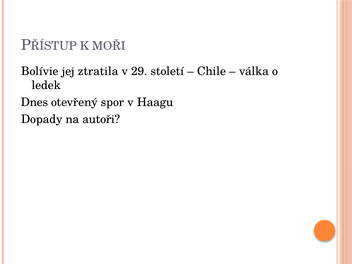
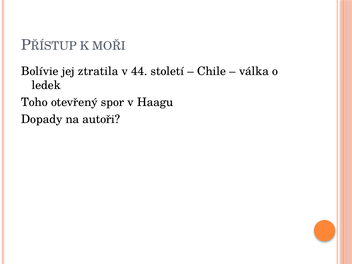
29: 29 -> 44
Dnes: Dnes -> Toho
